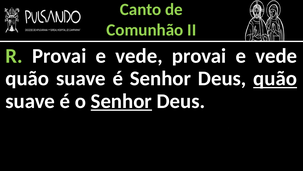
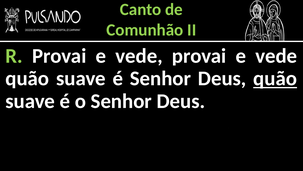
Senhor at (121, 101) underline: present -> none
